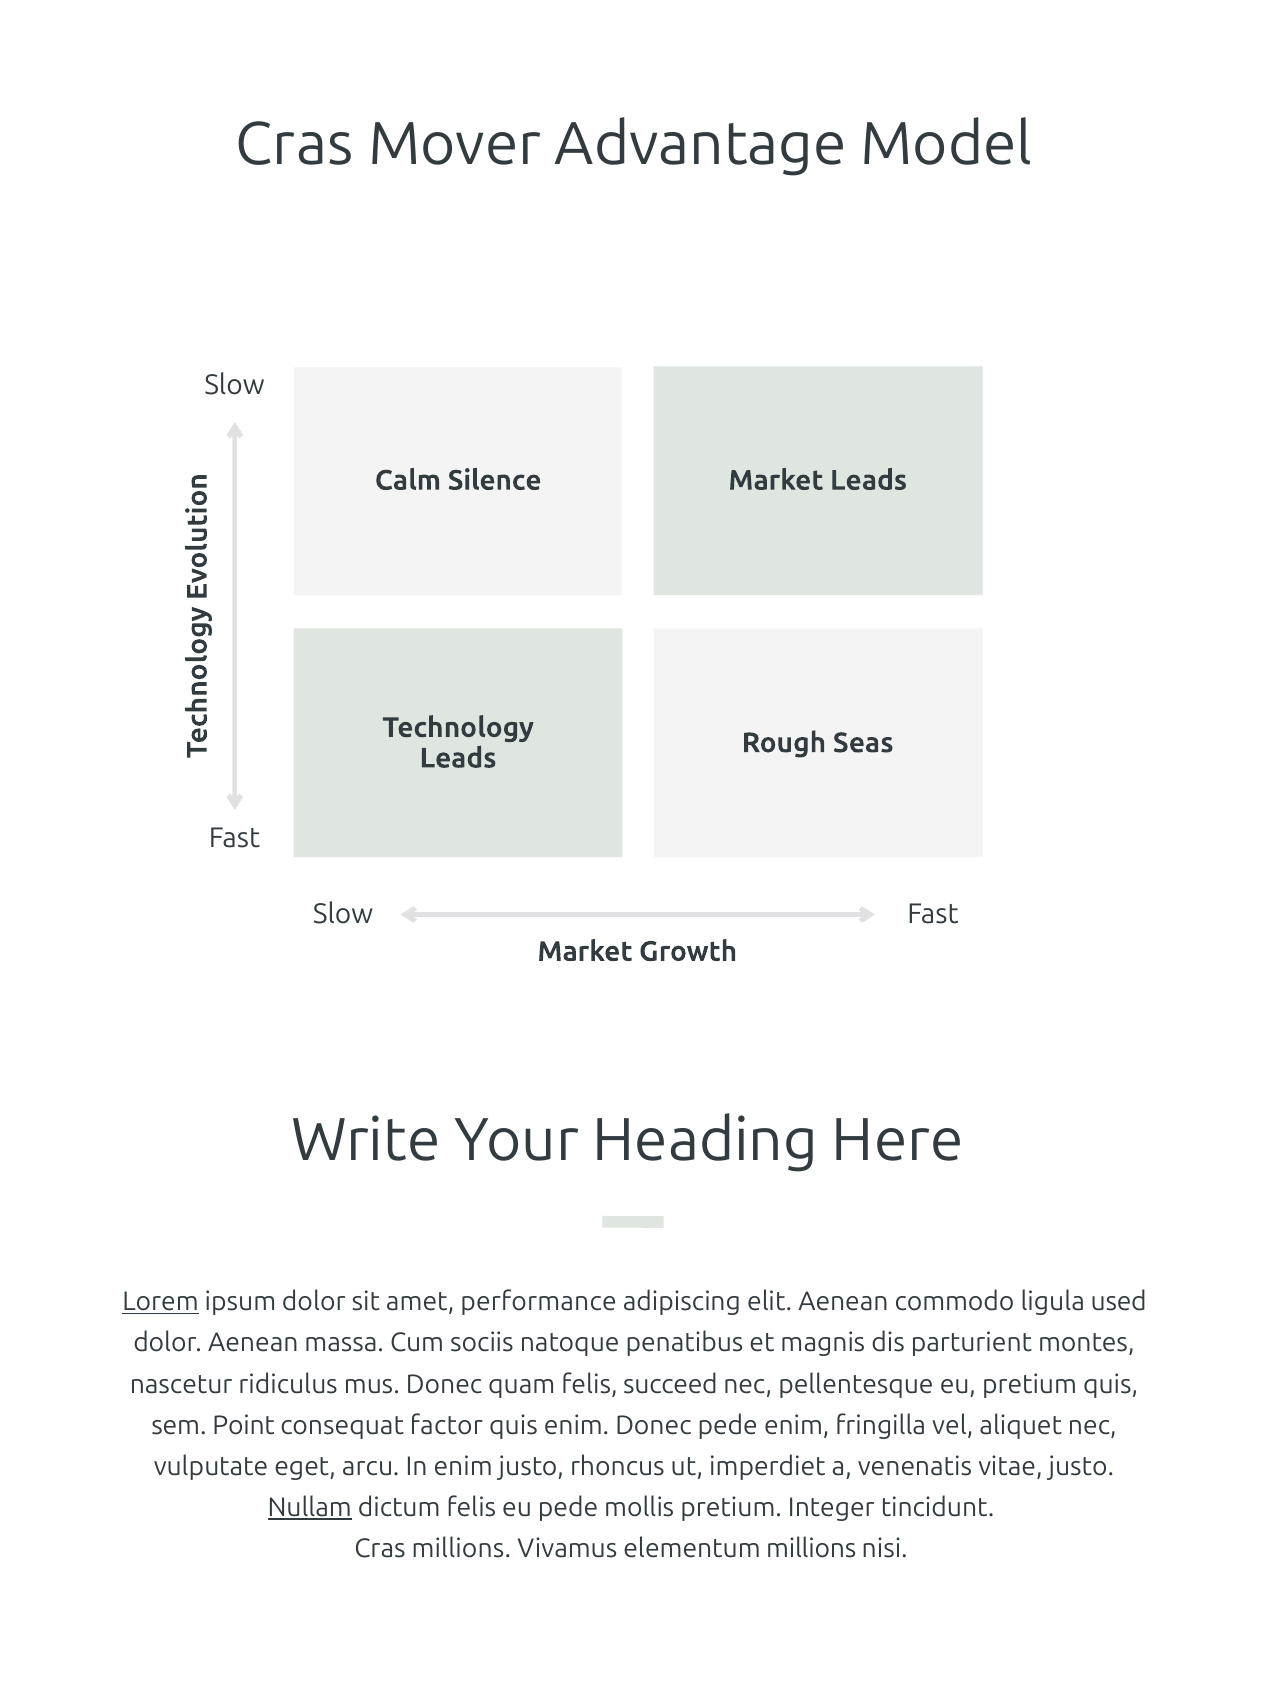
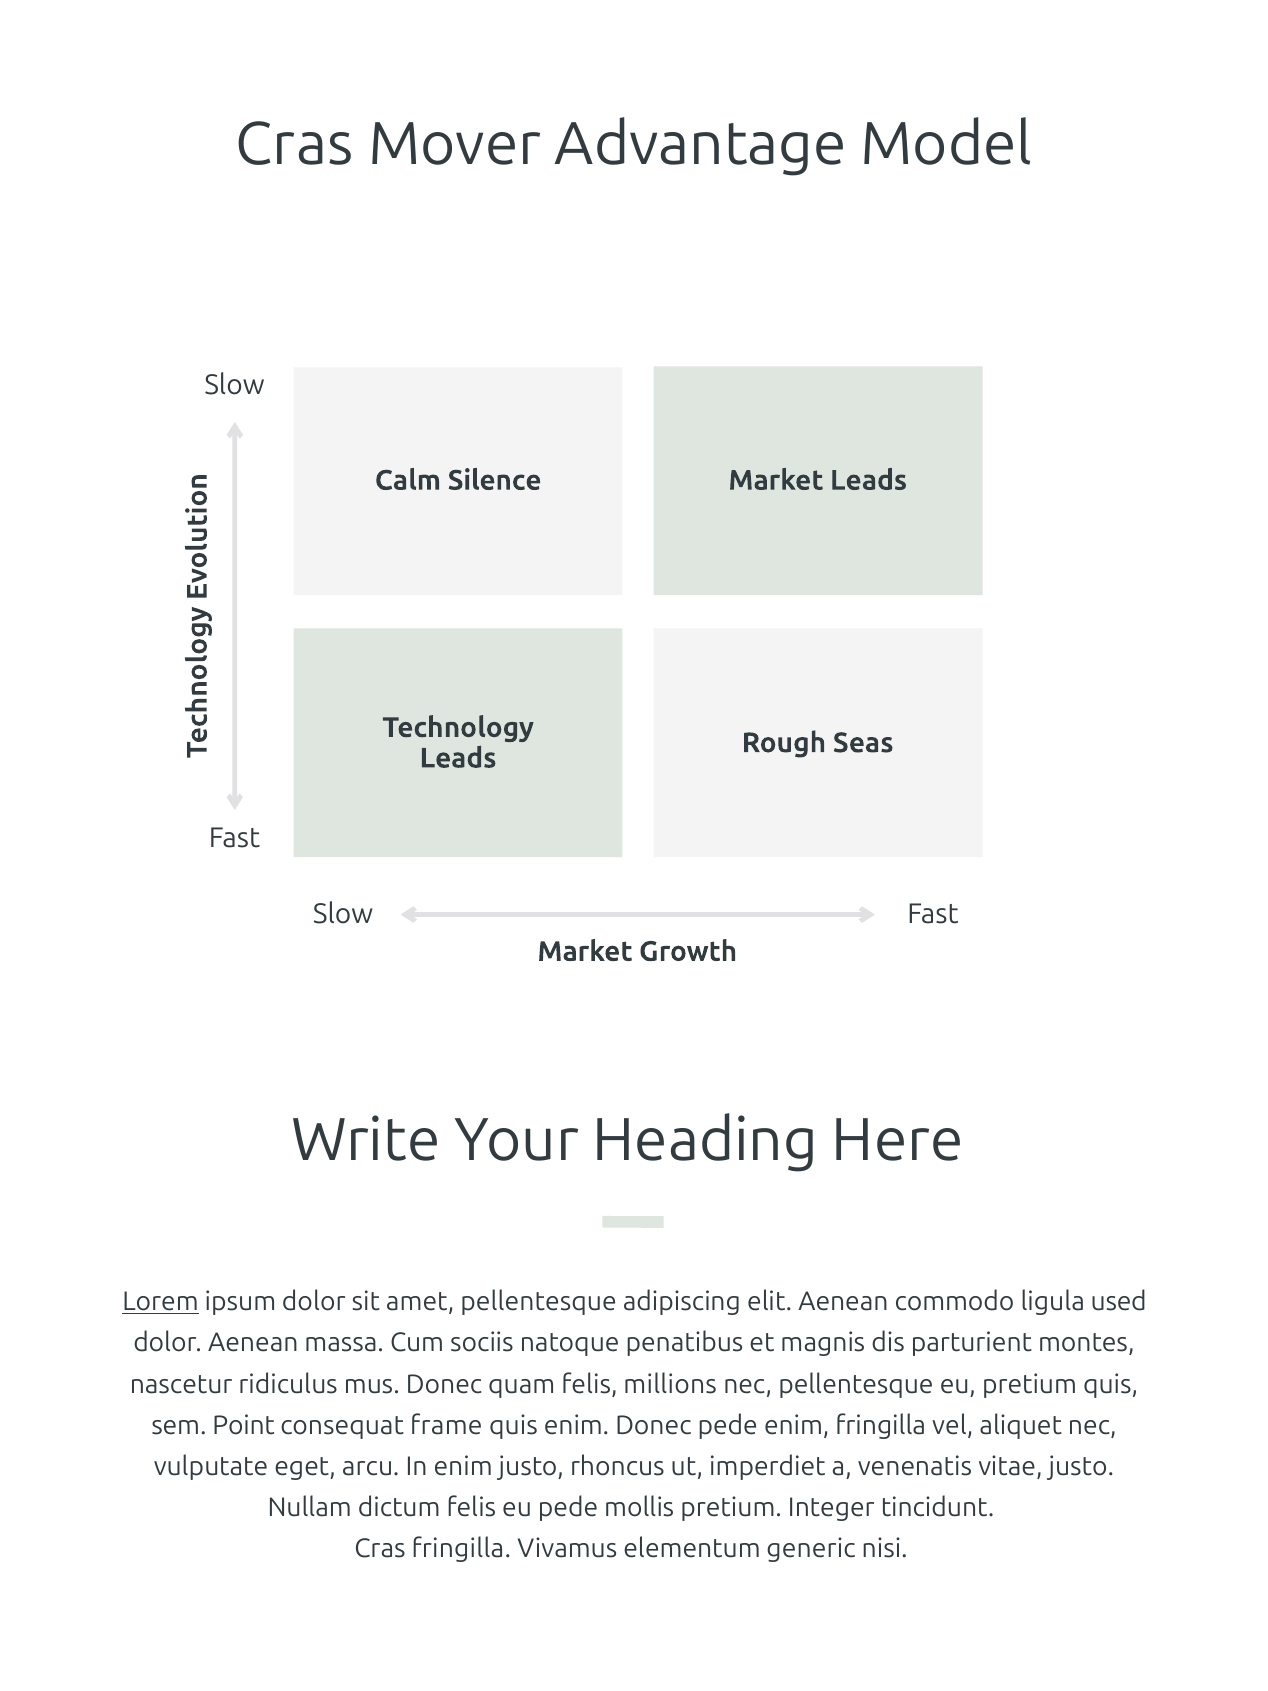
amet performance: performance -> pellentesque
succeed: succeed -> millions
factor: factor -> frame
Nullam underline: present -> none
Cras millions: millions -> fringilla
elementum millions: millions -> generic
